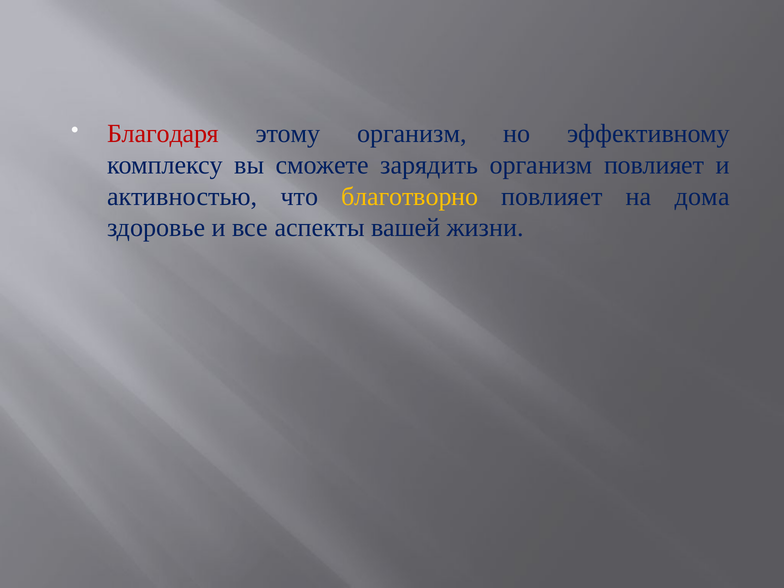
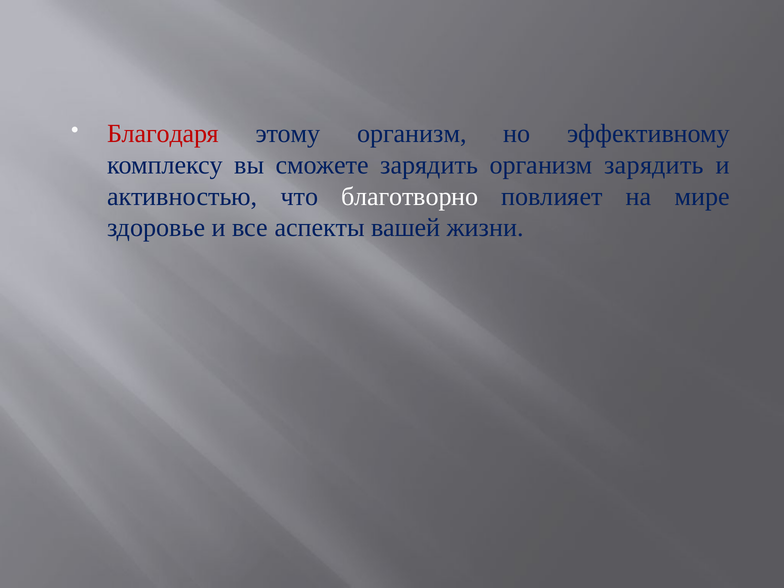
организм повлияет: повлияет -> зарядить
благотворно colour: yellow -> white
дома: дома -> мире
